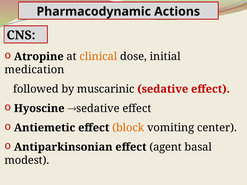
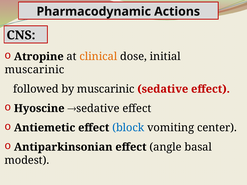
medication at (34, 70): medication -> muscarinic
block colour: orange -> blue
agent: agent -> angle
